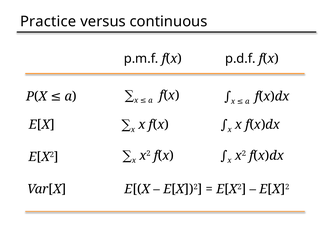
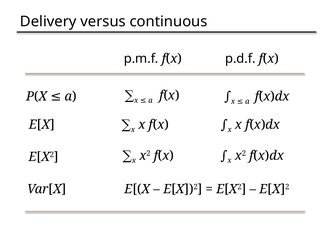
Practice: Practice -> Delivery
